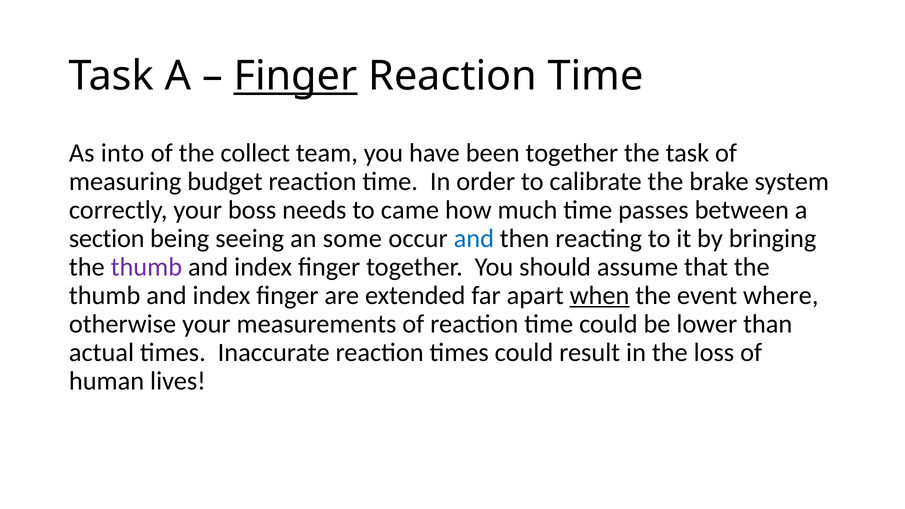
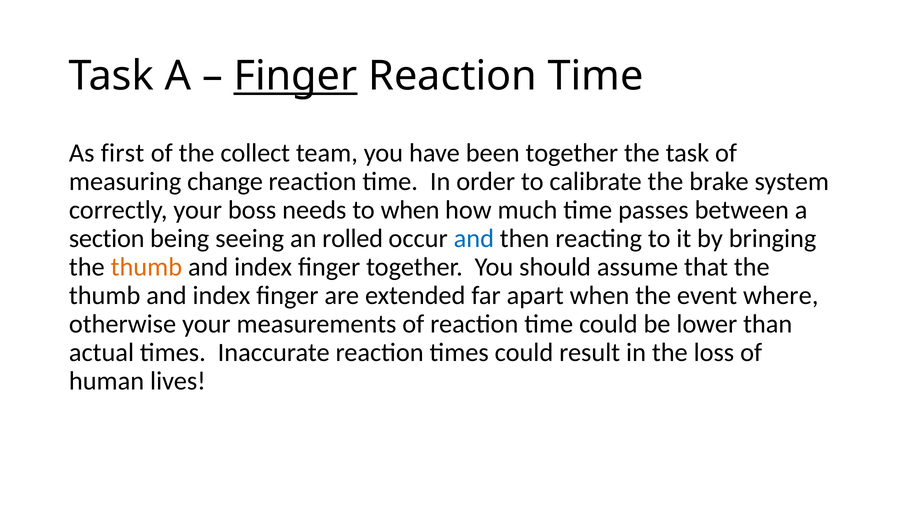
into: into -> first
budget: budget -> change
to came: came -> when
some: some -> rolled
thumb at (146, 267) colour: purple -> orange
when at (600, 296) underline: present -> none
